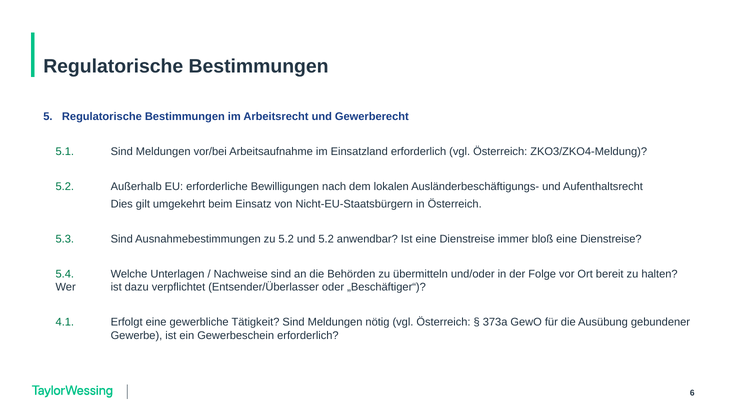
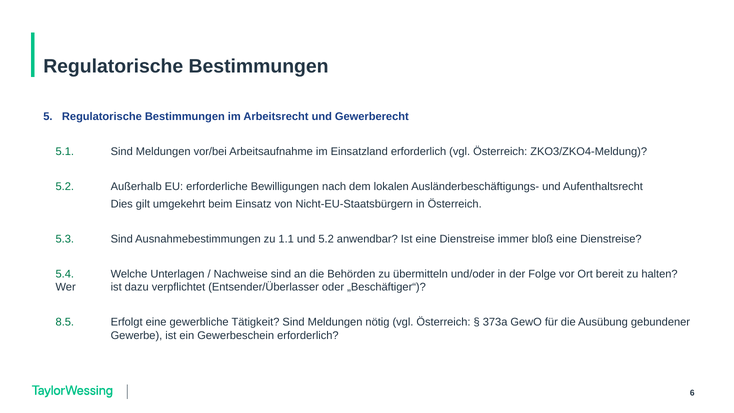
zu 5.2: 5.2 -> 1.1
4.1: 4.1 -> 8.5
